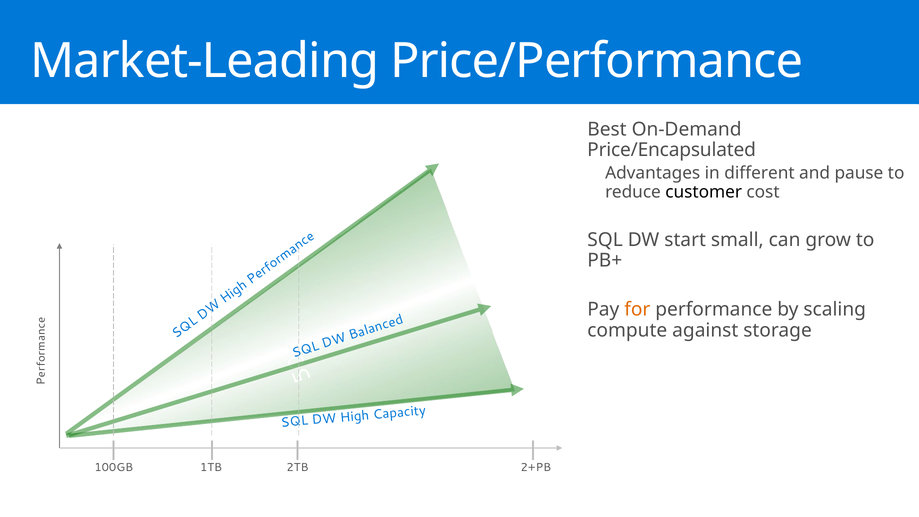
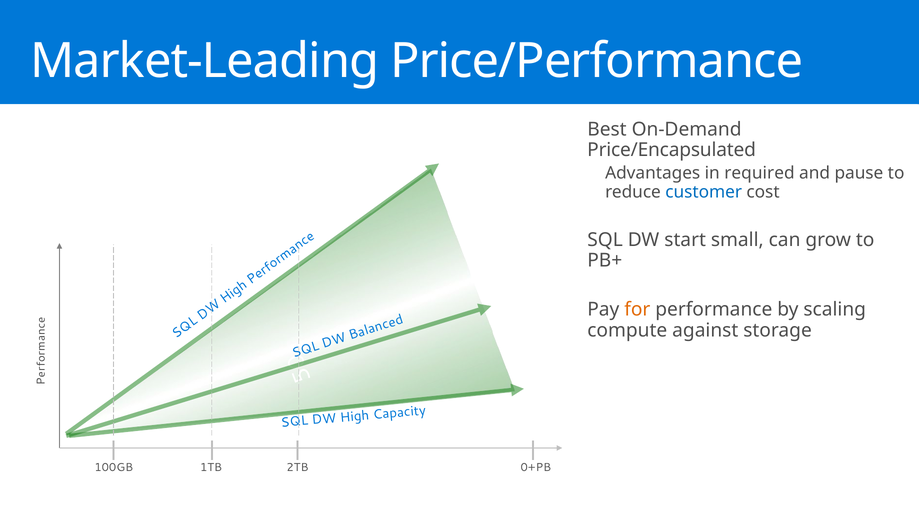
different: different -> required
customer colour: black -> blue
2+PB: 2+PB -> 0+PB
